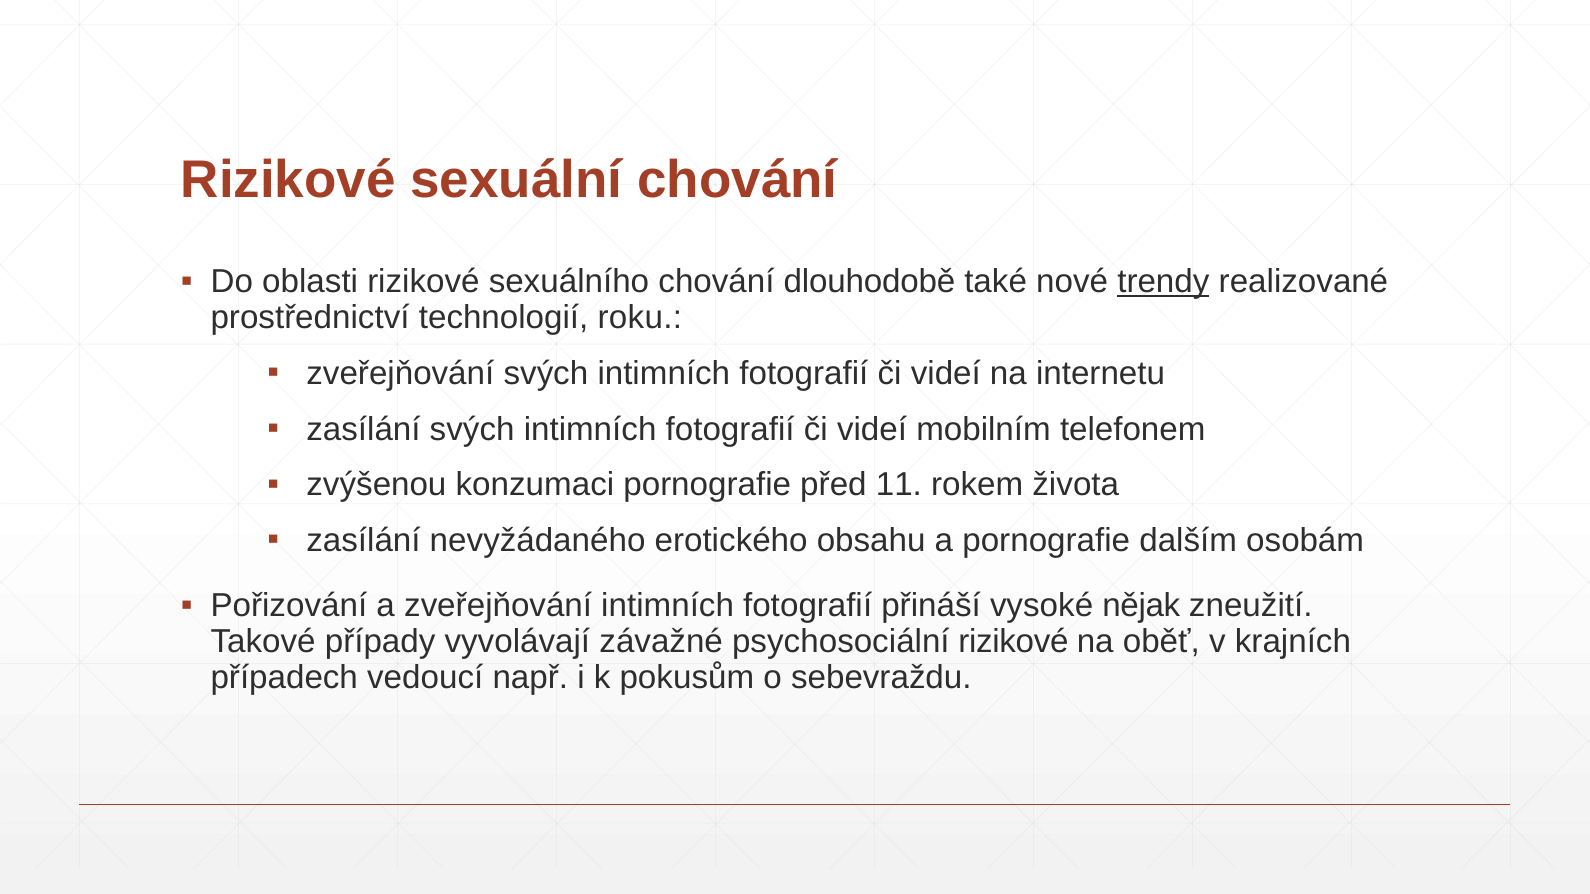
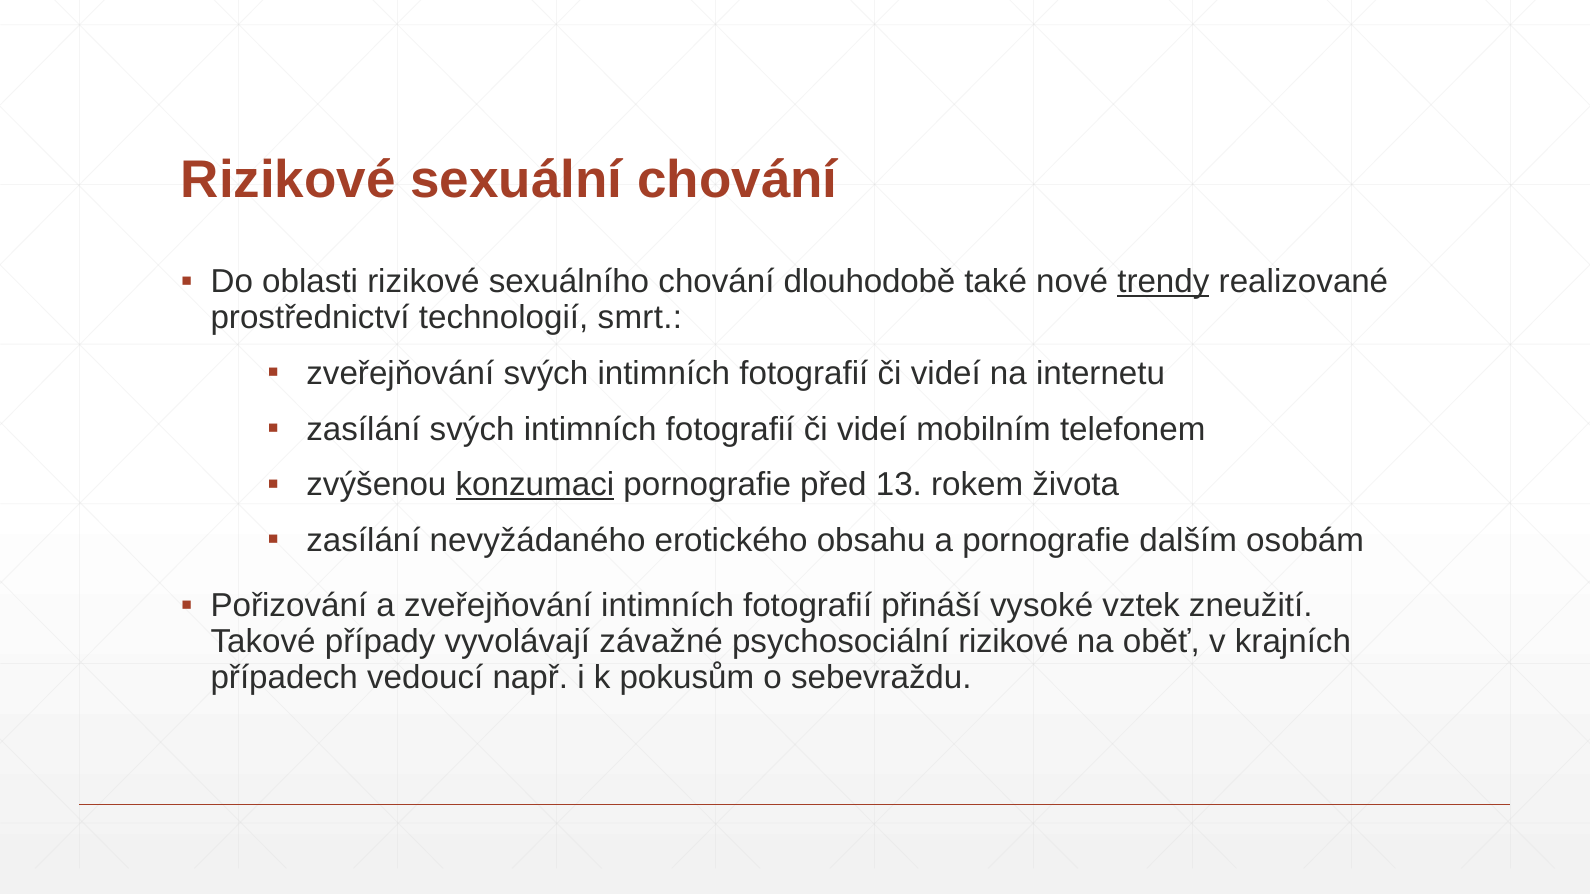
roku: roku -> smrt
konzumaci underline: none -> present
11: 11 -> 13
nějak: nějak -> vztek
